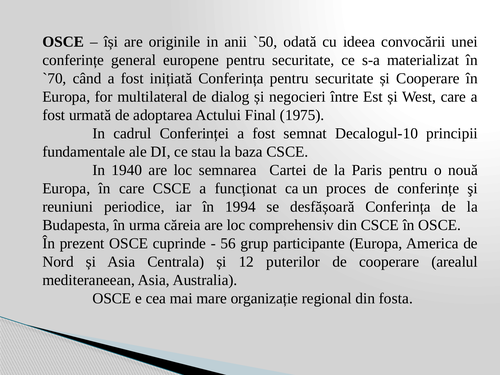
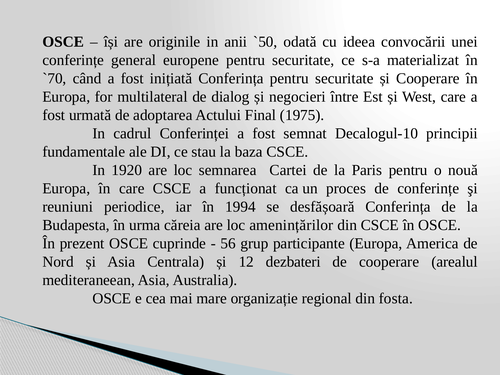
1940: 1940 -> 1920
comprehensiv: comprehensiv -> amenințărilor
puterilor: puterilor -> dezbateri
